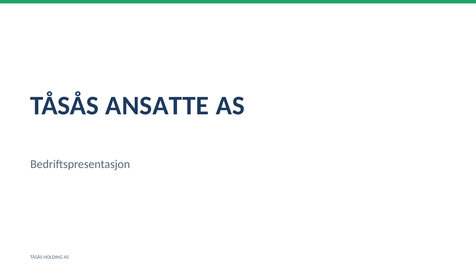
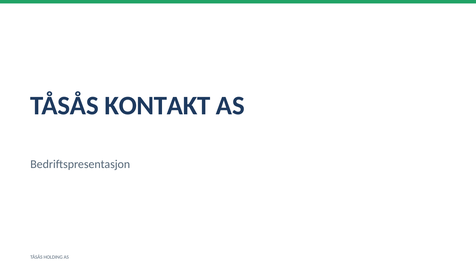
ANSATTE: ANSATTE -> KONTAKT
